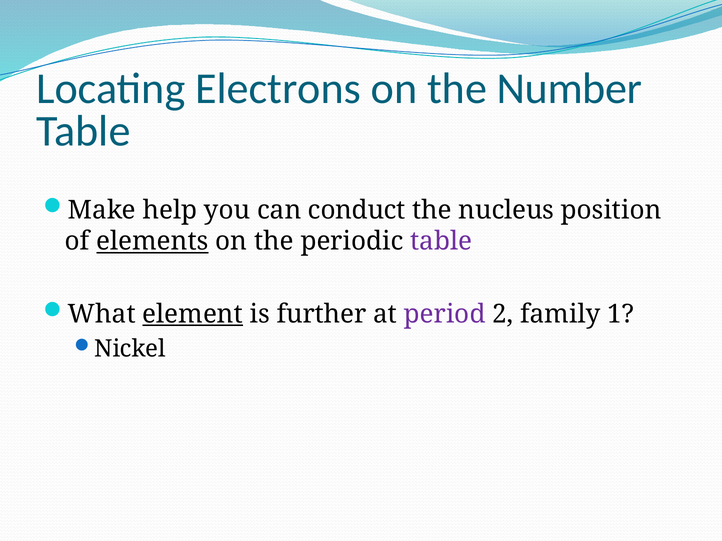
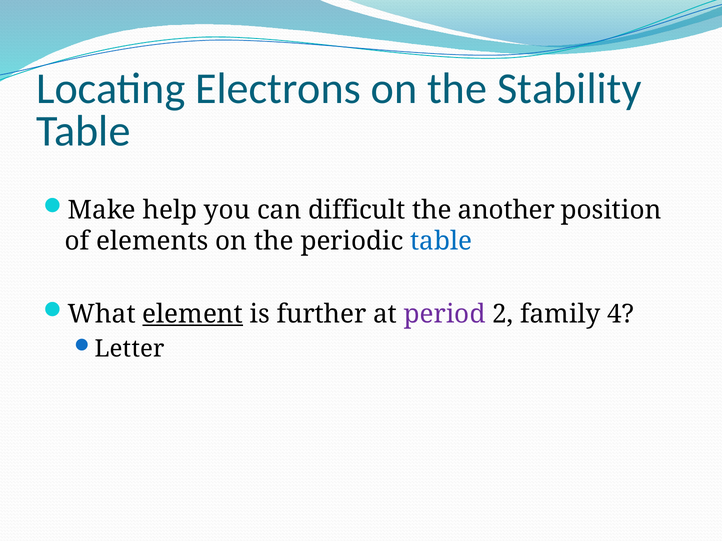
Number: Number -> Stability
conduct: conduct -> difficult
nucleus: nucleus -> another
elements underline: present -> none
table at (441, 242) colour: purple -> blue
1: 1 -> 4
Nickel: Nickel -> Letter
